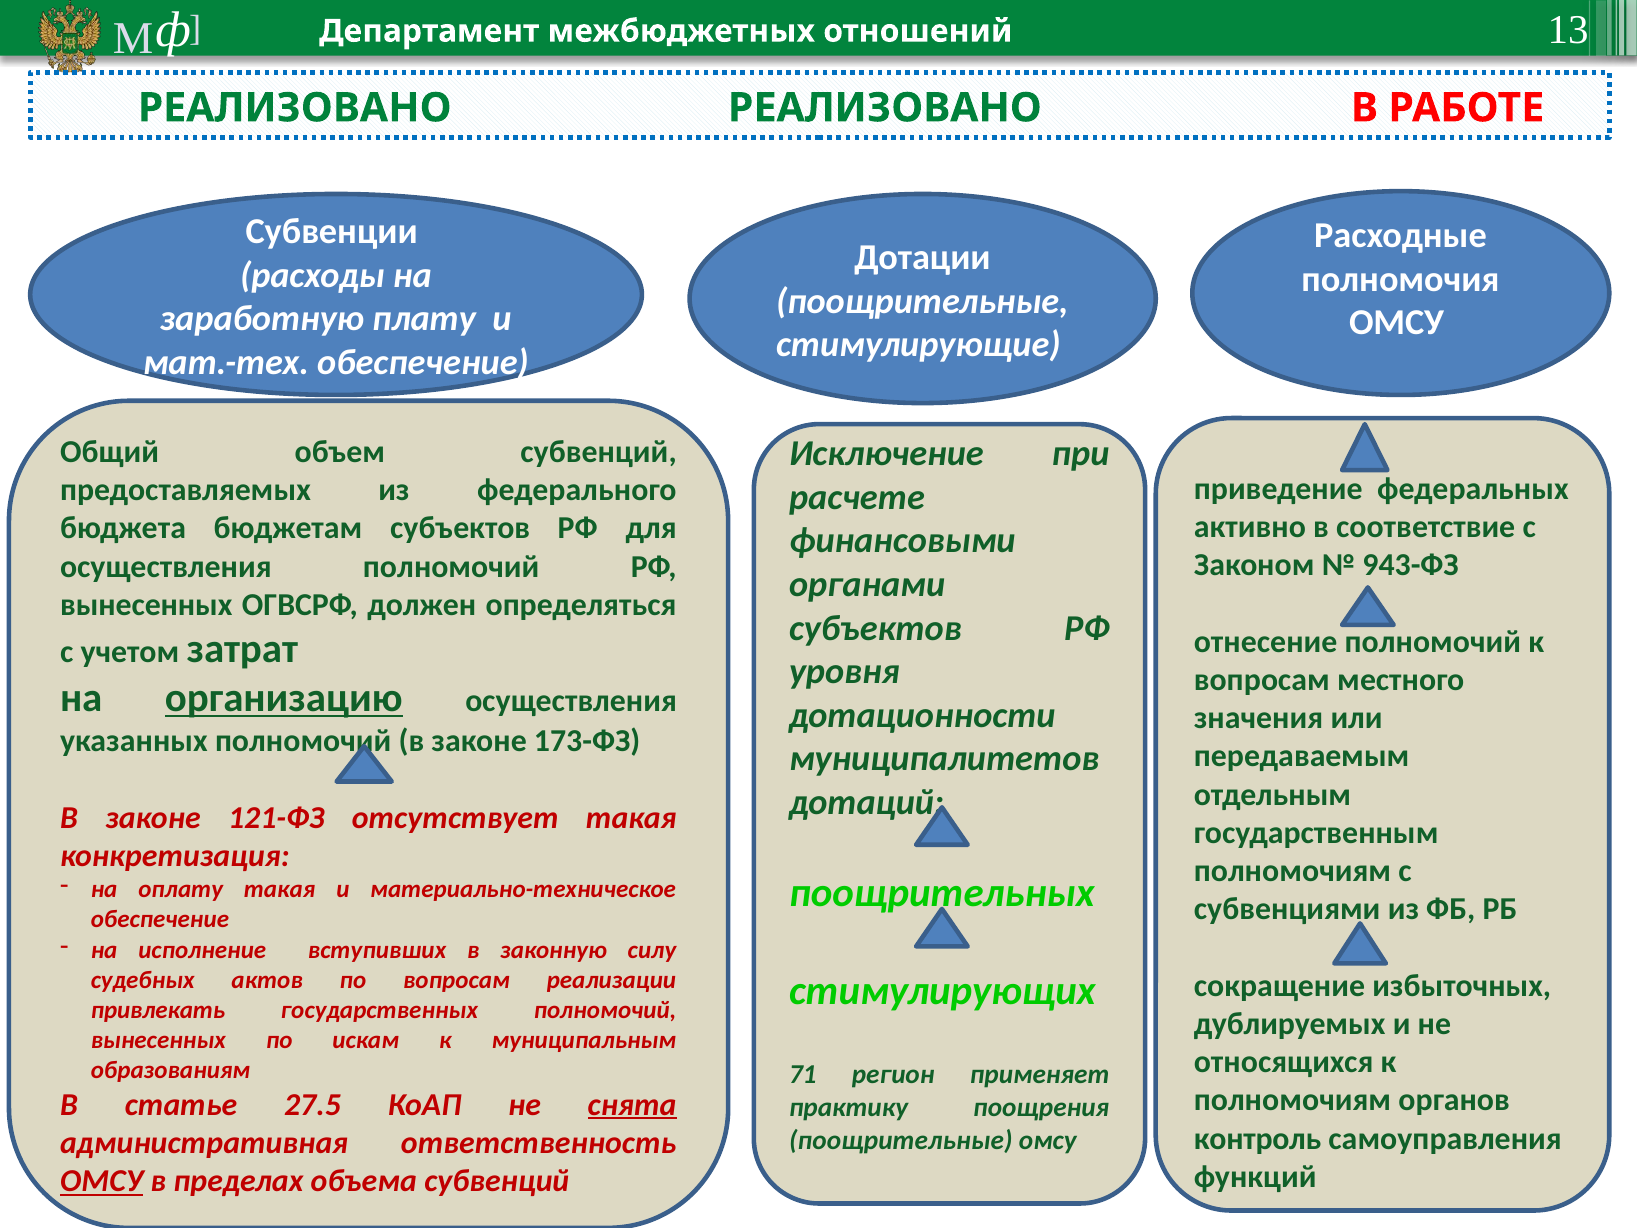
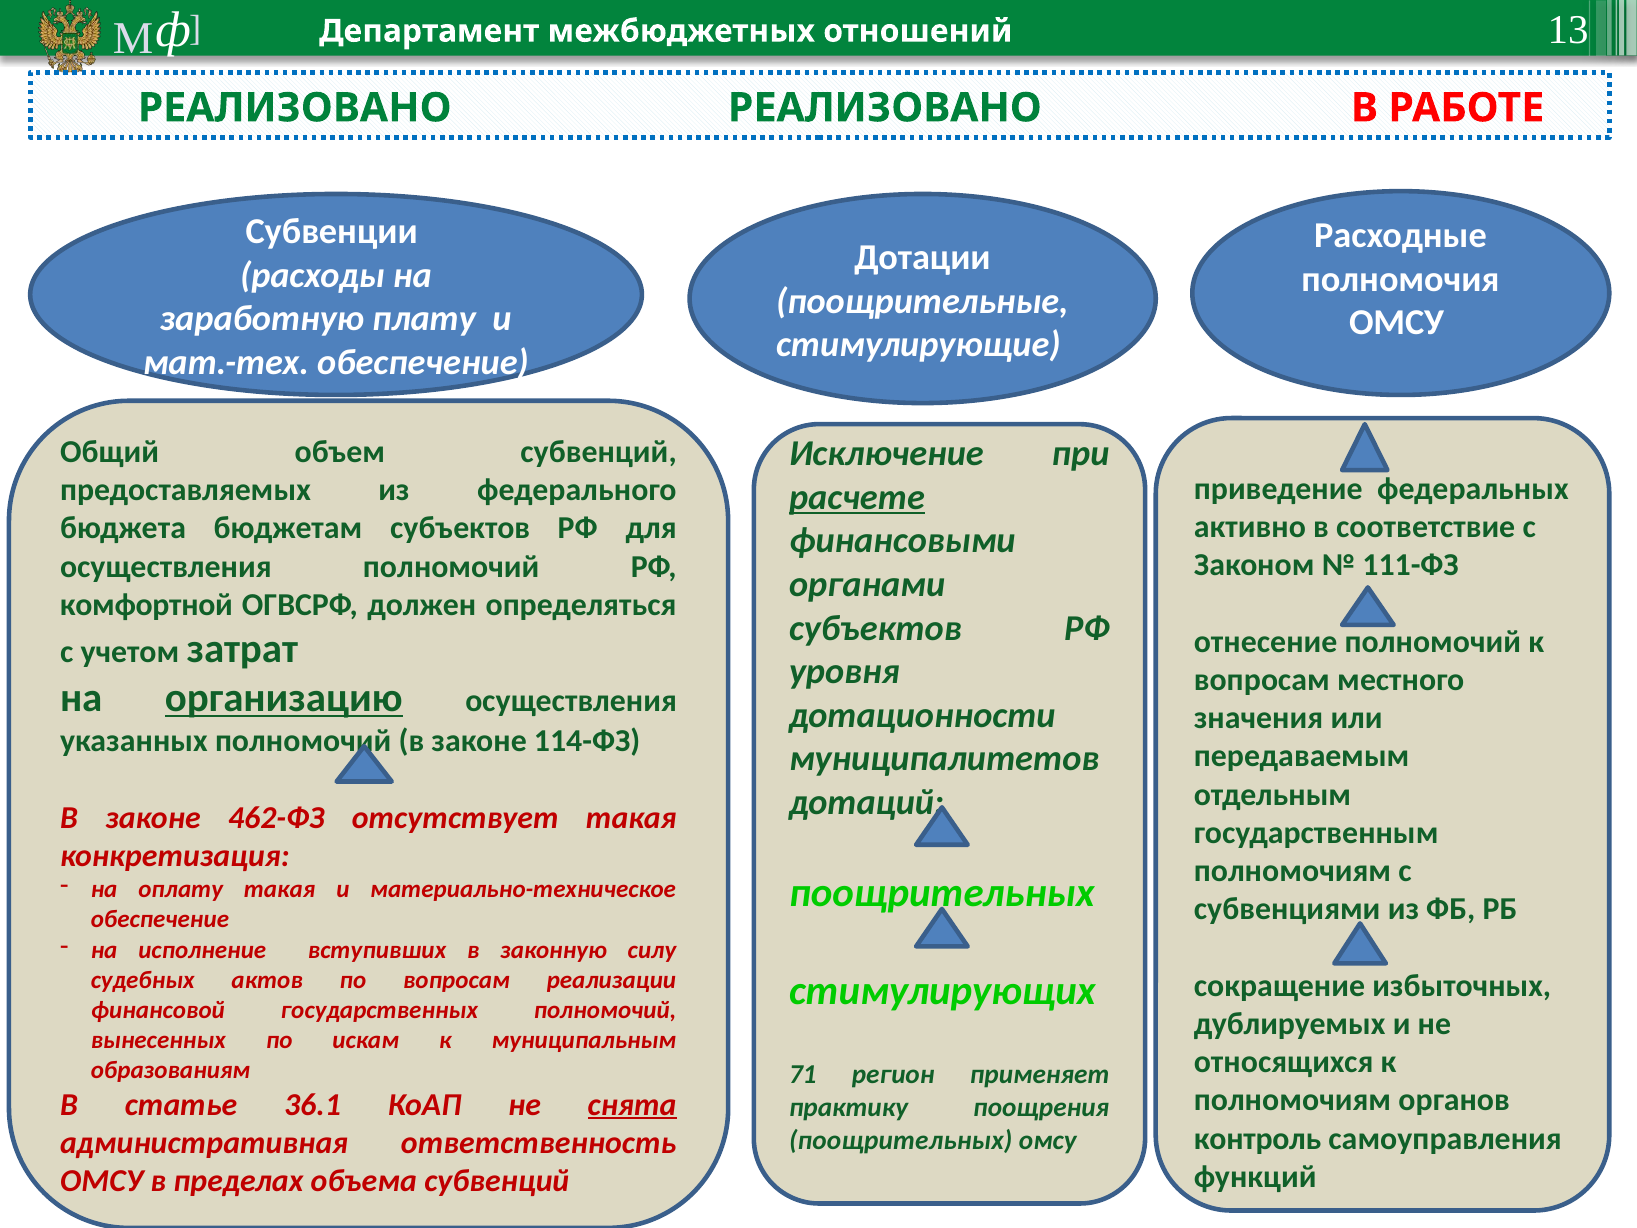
расчете underline: none -> present
943-ФЗ: 943-ФЗ -> 111-ФЗ
вынесенных at (146, 605): вынесенных -> комфортной
173-ФЗ: 173-ФЗ -> 114-ФЗ
121-ФЗ: 121-ФЗ -> 462-ФЗ
привлекать: привлекать -> финансовой
27.5: 27.5 -> 36.1
поощрительные at (901, 1140): поощрительные -> поощрительных
ОМСУ at (102, 1181) underline: present -> none
